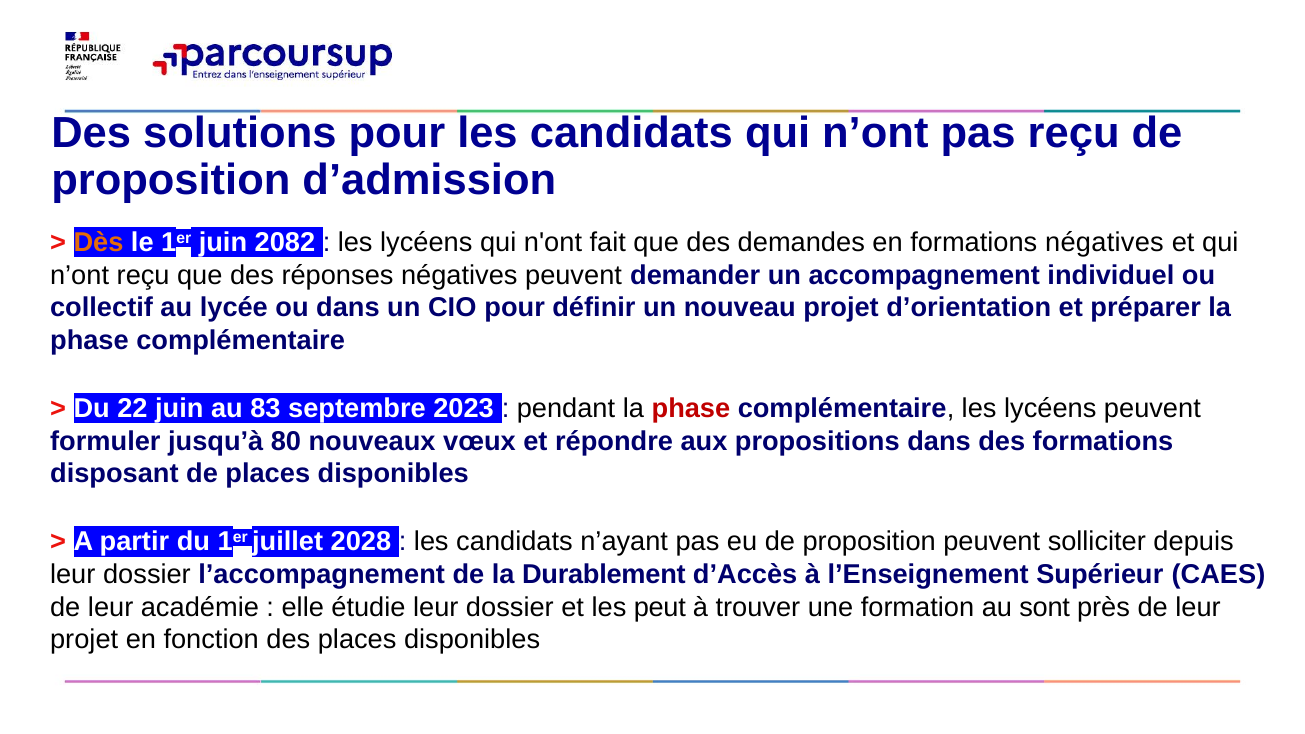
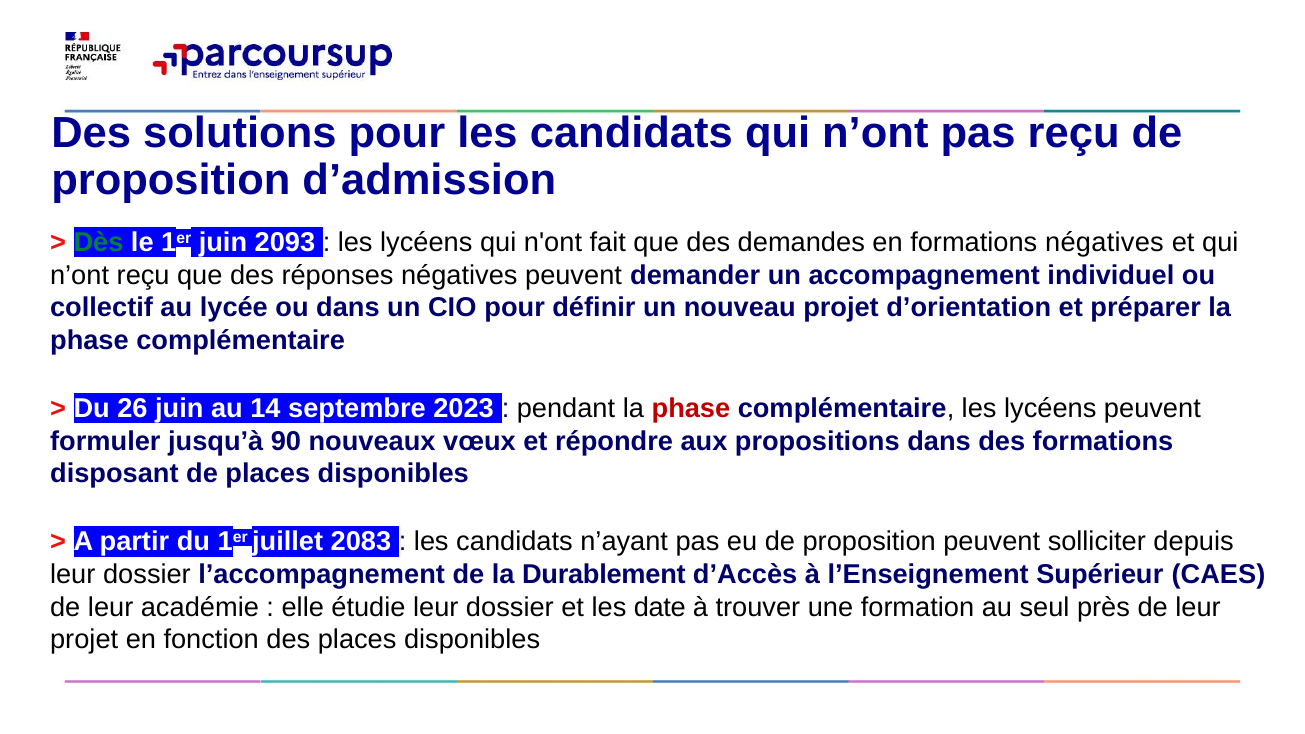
Dès colour: orange -> green
2082: 2082 -> 2093
22: 22 -> 26
83: 83 -> 14
80: 80 -> 90
2028: 2028 -> 2083
peut: peut -> date
sont: sont -> seul
